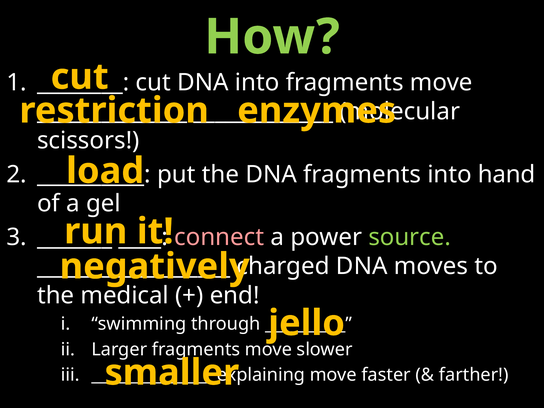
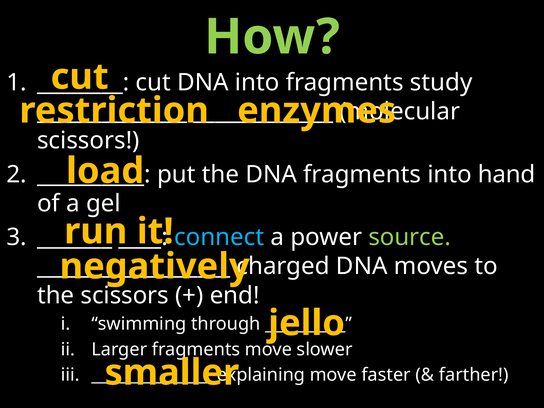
into fragments move: move -> study
connect colour: pink -> light blue
the medical: medical -> scissors
